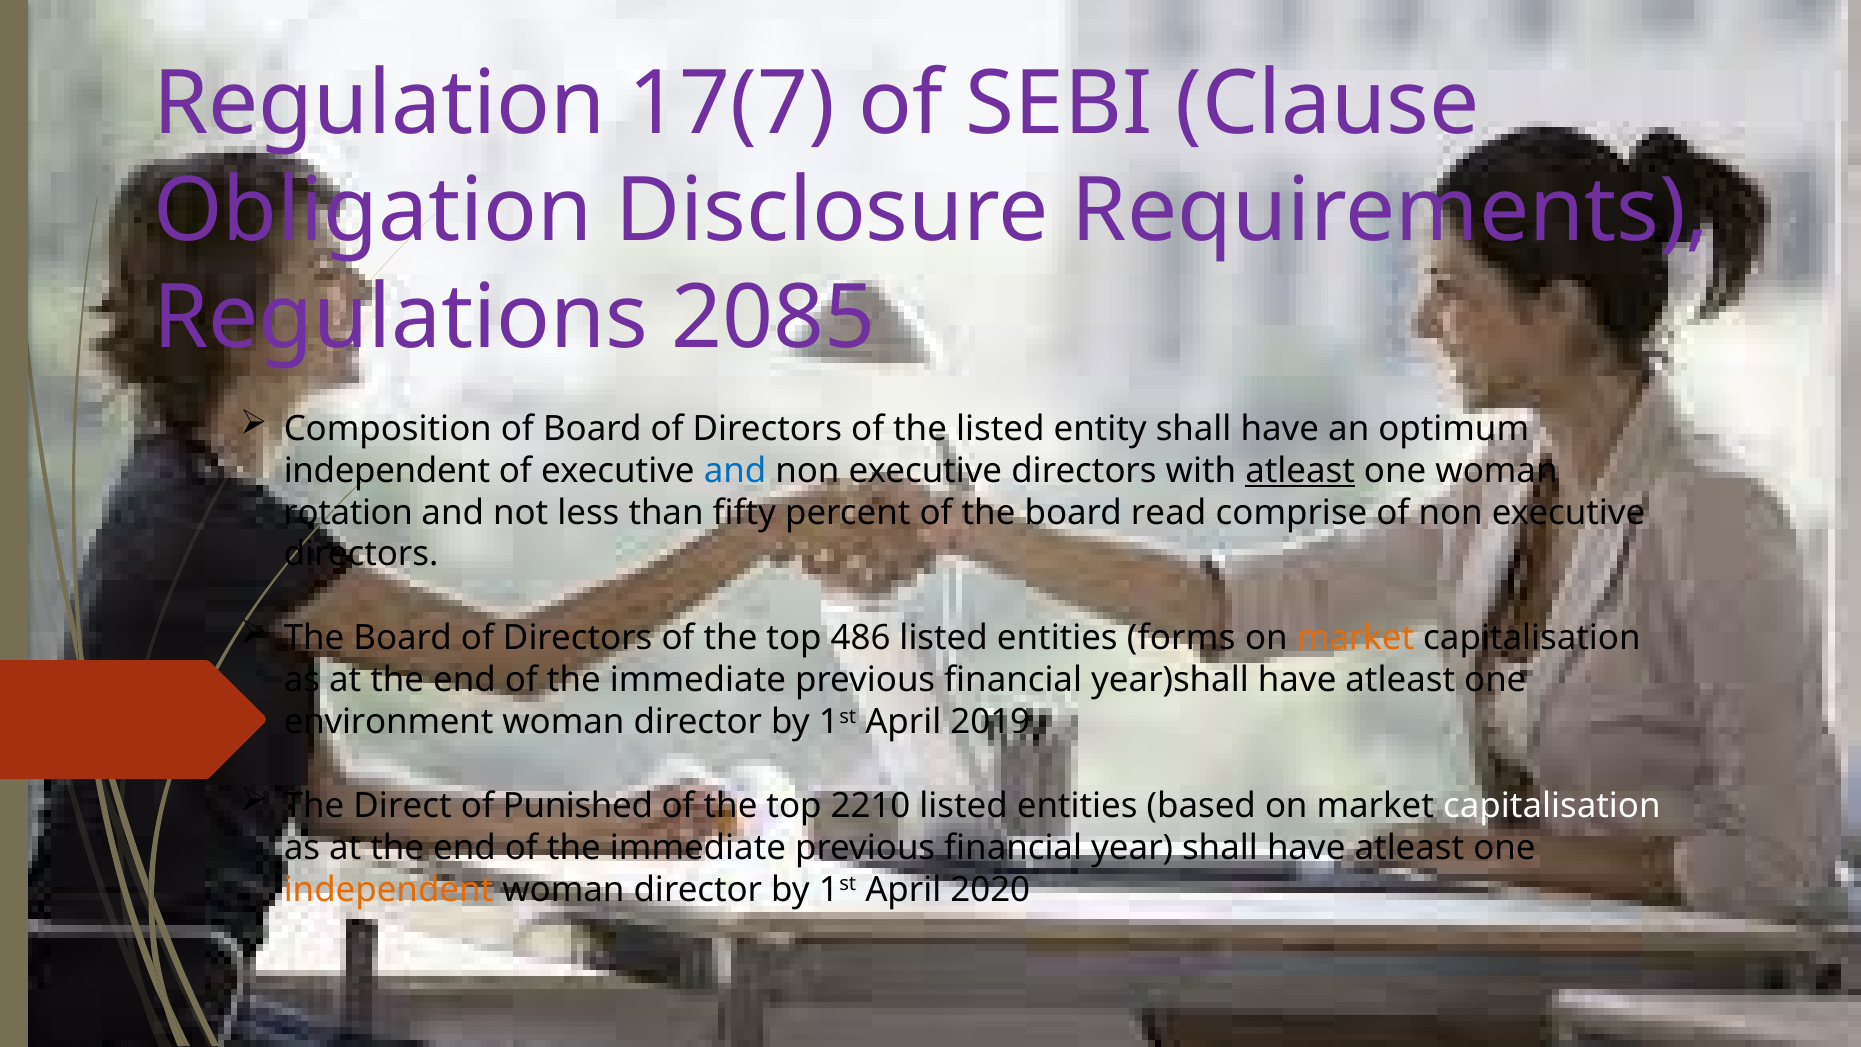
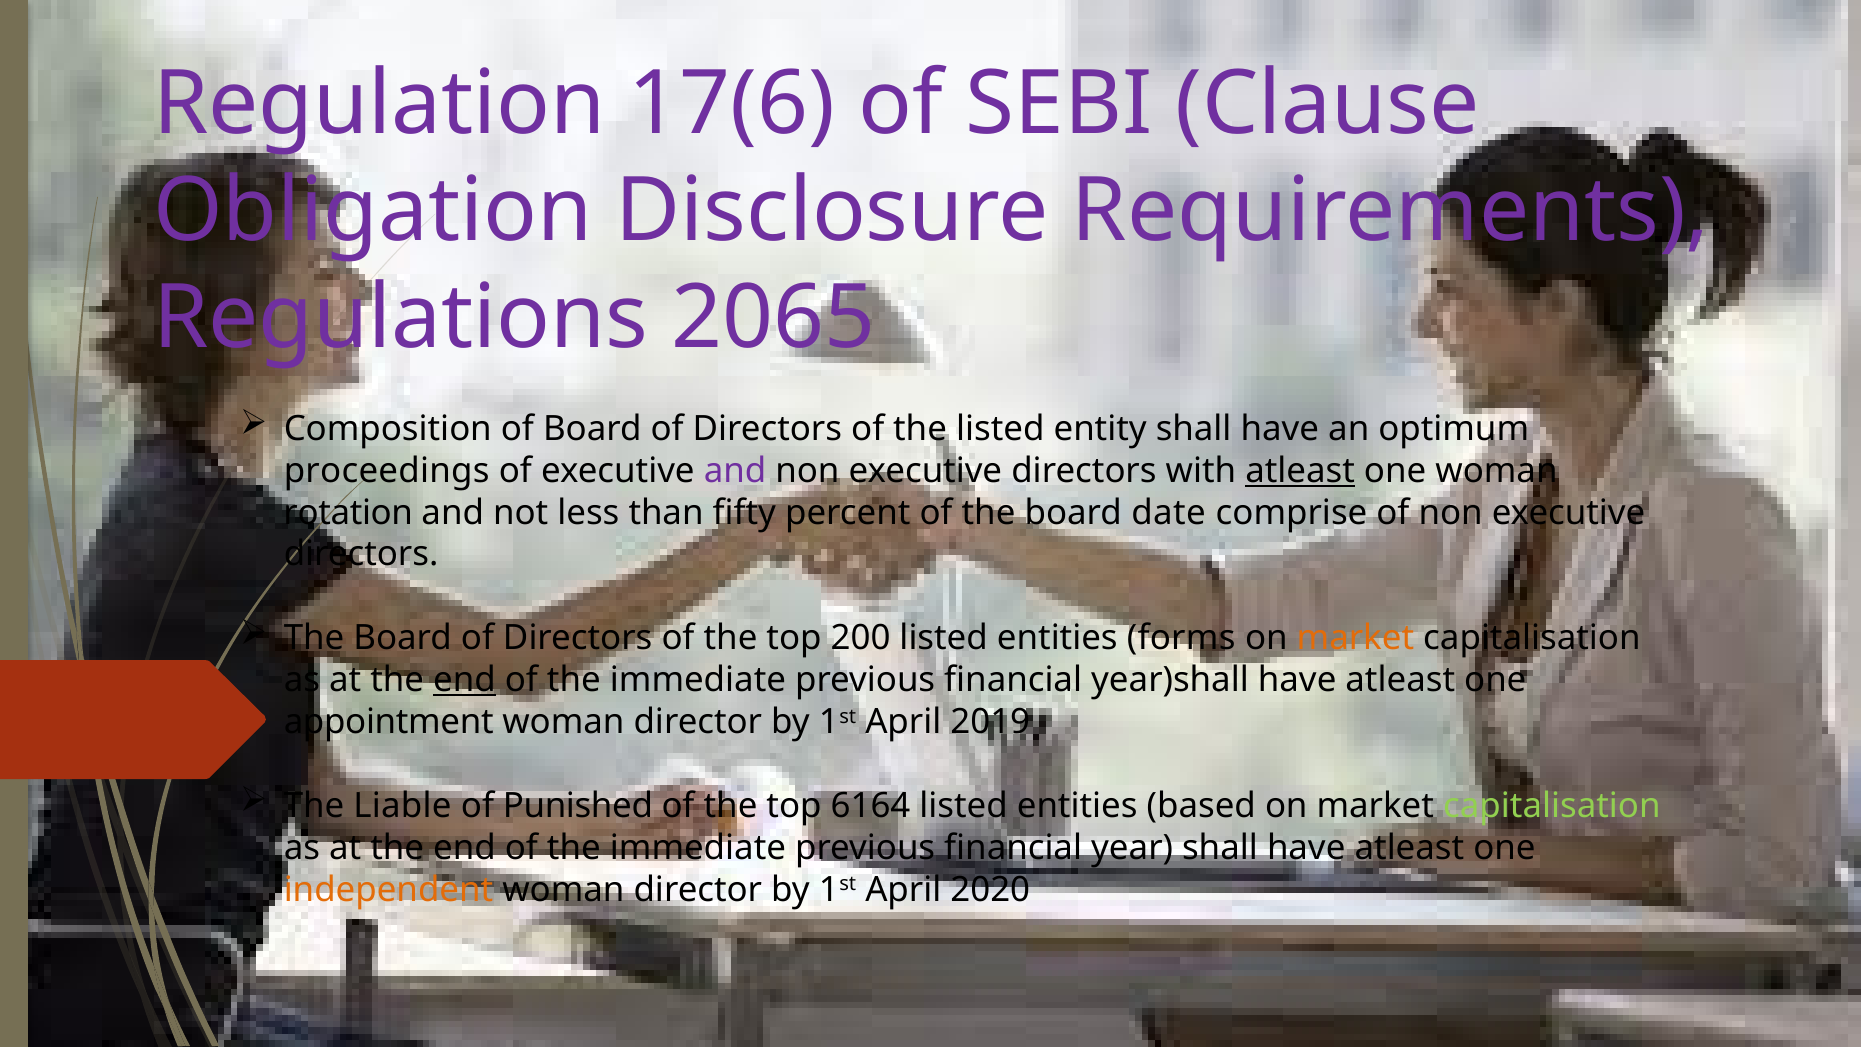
17(7: 17(7 -> 17(6
2085: 2085 -> 2065
independent at (387, 471): independent -> proceedings
and at (735, 471) colour: blue -> purple
read: read -> date
486: 486 -> 200
end at (464, 680) underline: none -> present
environment: environment -> appointment
Direct: Direct -> Liable
2210: 2210 -> 6164
capitalisation at (1552, 806) colour: white -> light green
